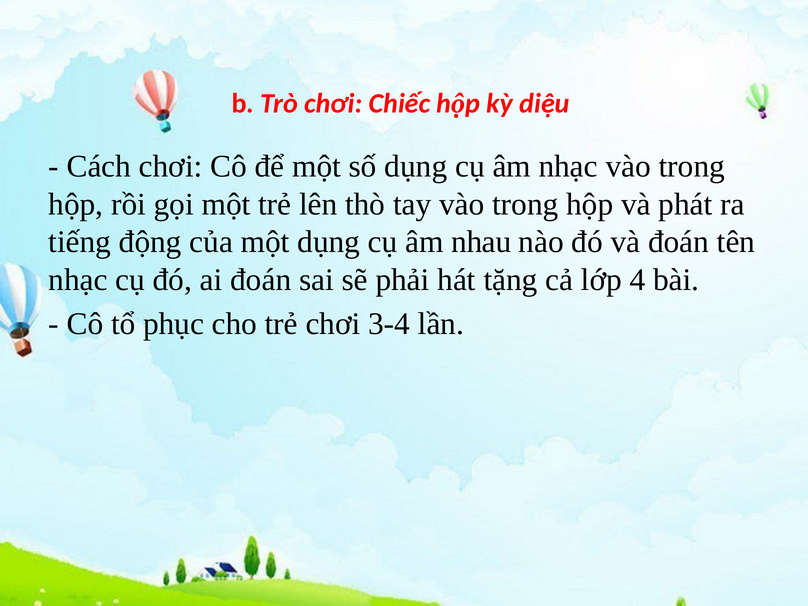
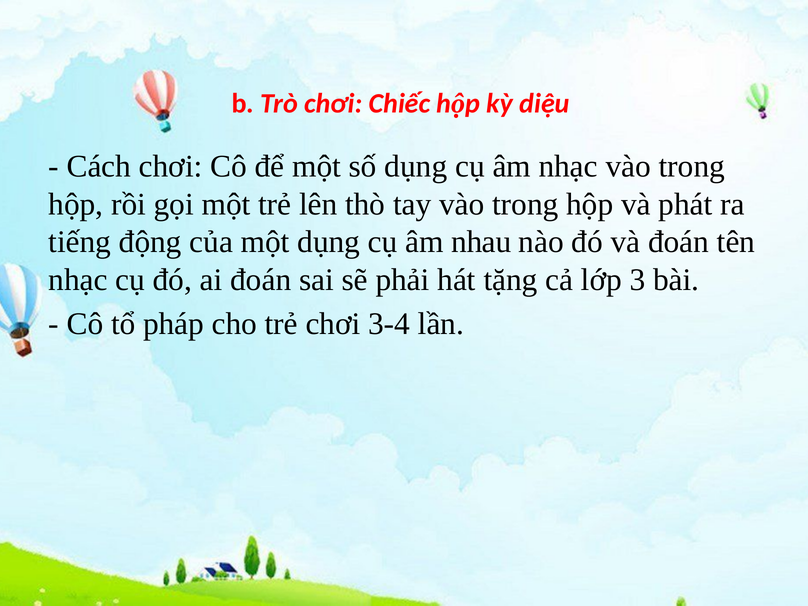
4: 4 -> 3
phục: phục -> pháp
